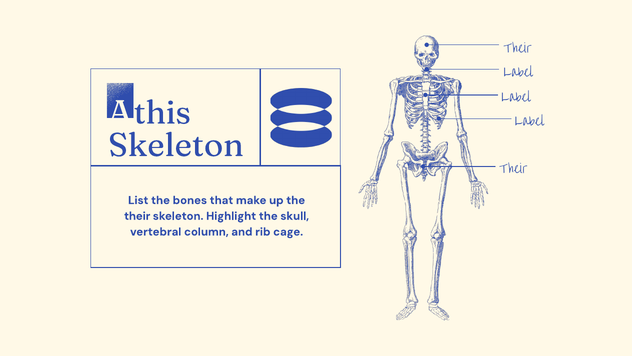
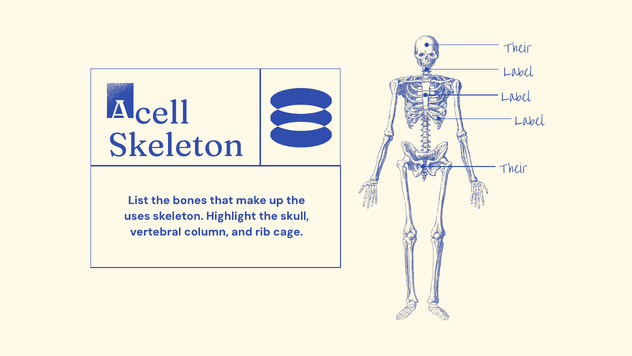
this: this -> cell
their at (137, 216): their -> uses
